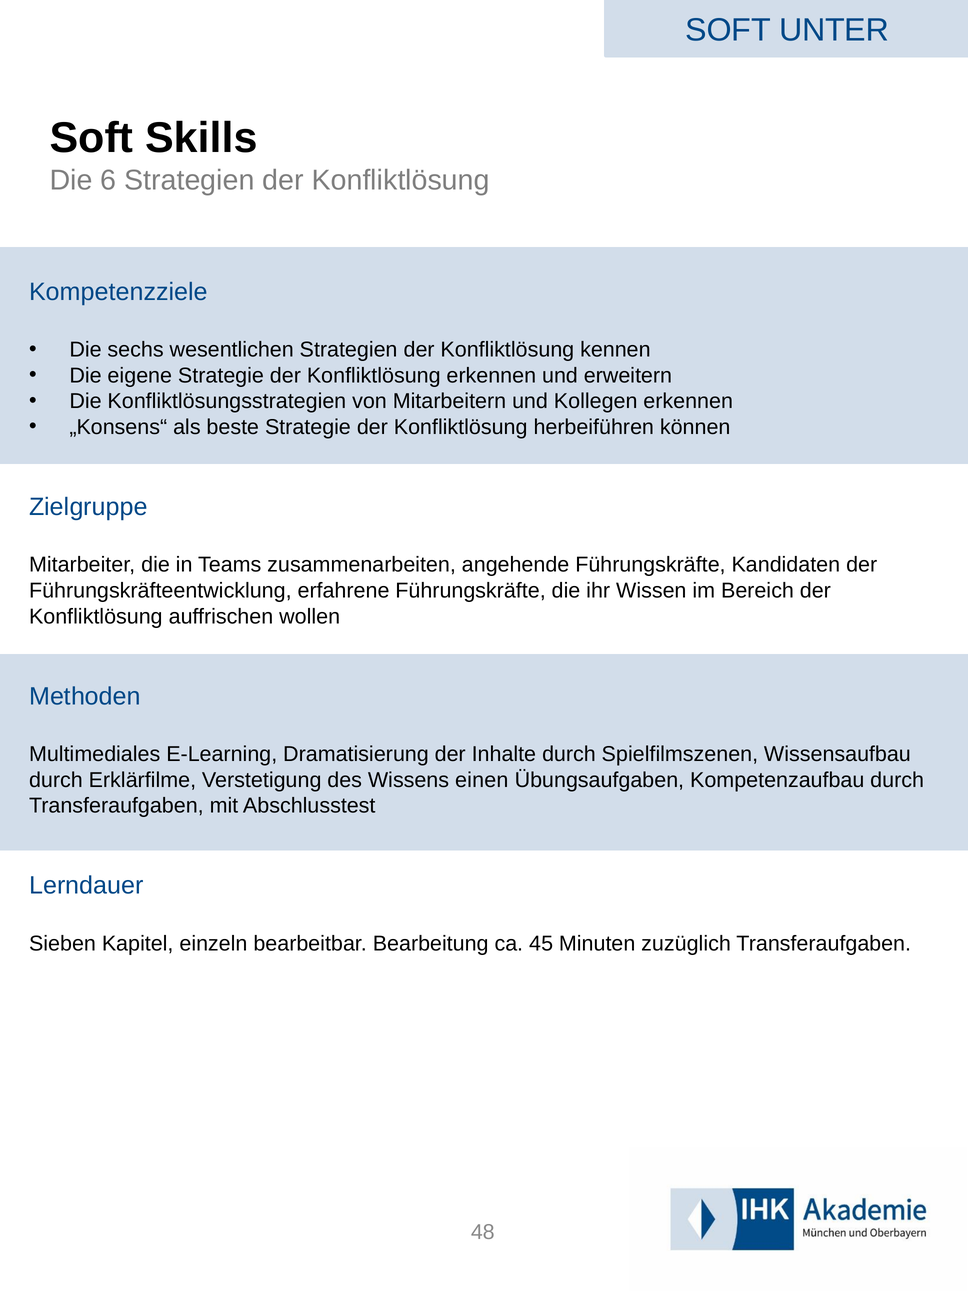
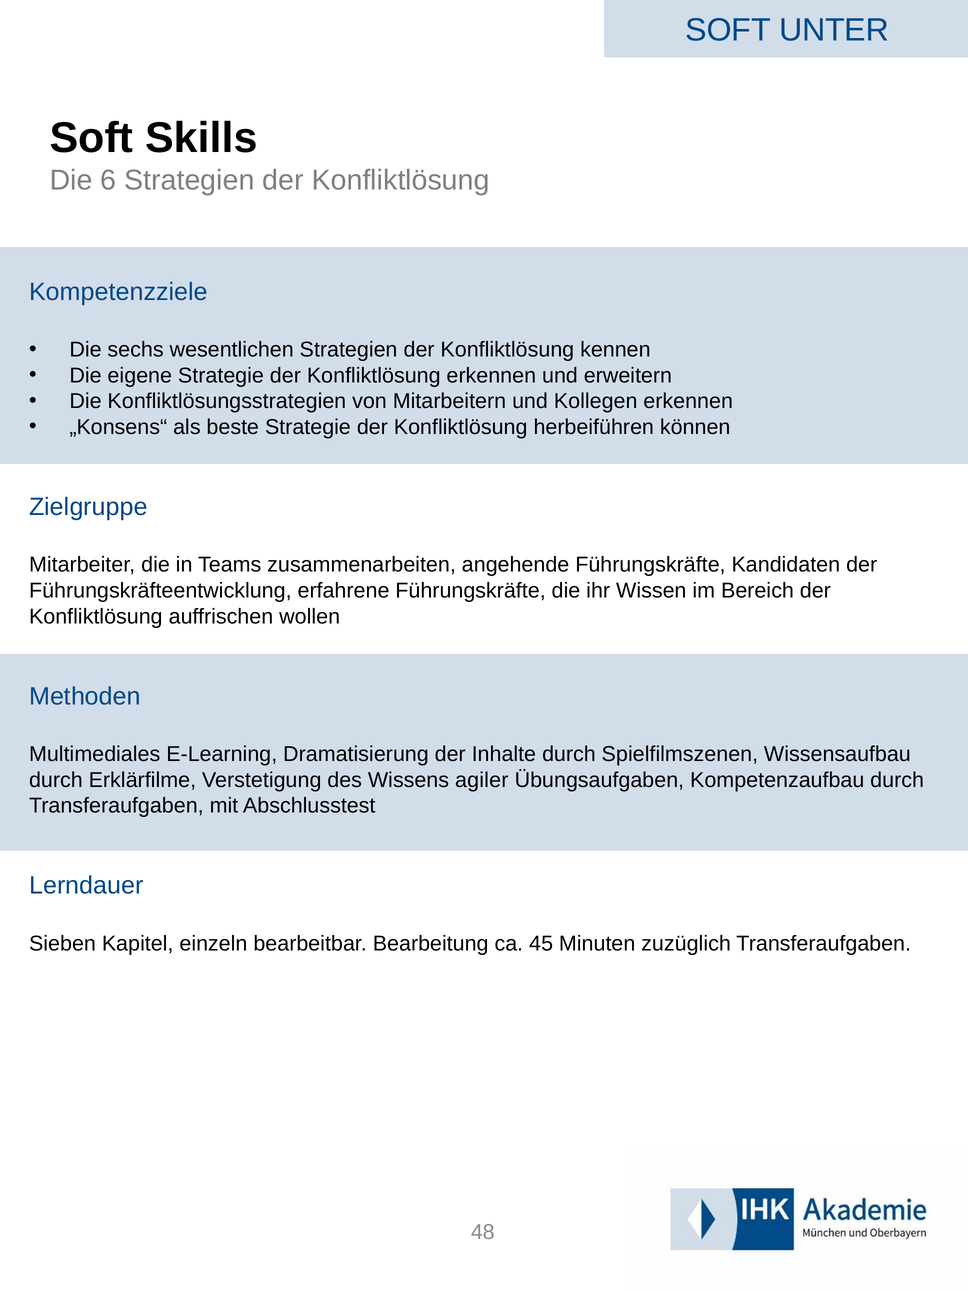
einen: einen -> agiler
